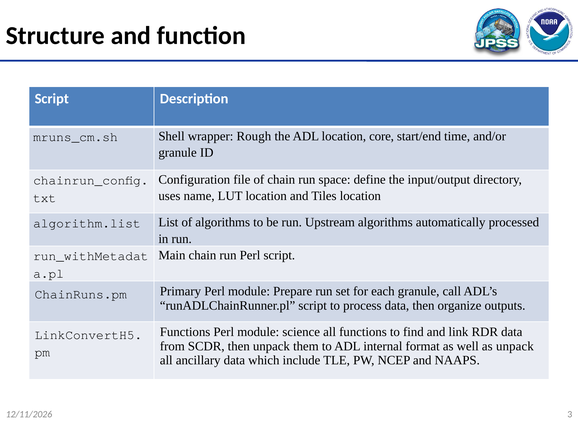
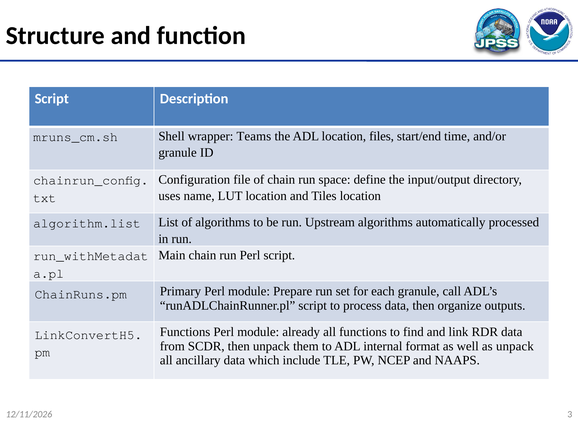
Rough: Rough -> Teams
core: core -> files
science: science -> already
